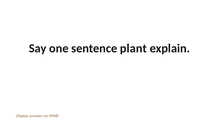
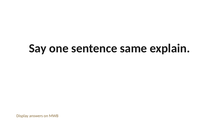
plant: plant -> same
